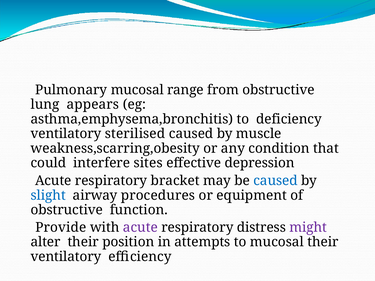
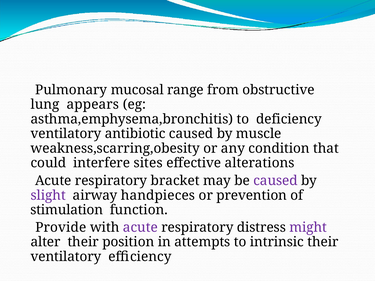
sterilised: sterilised -> antibiotic
depression: depression -> alterations
caused at (275, 181) colour: blue -> purple
slight colour: blue -> purple
procedures: procedures -> handpieces
equipment: equipment -> prevention
obstructive at (67, 210): obstructive -> stimulation
to mucosal: mucosal -> intrinsic
